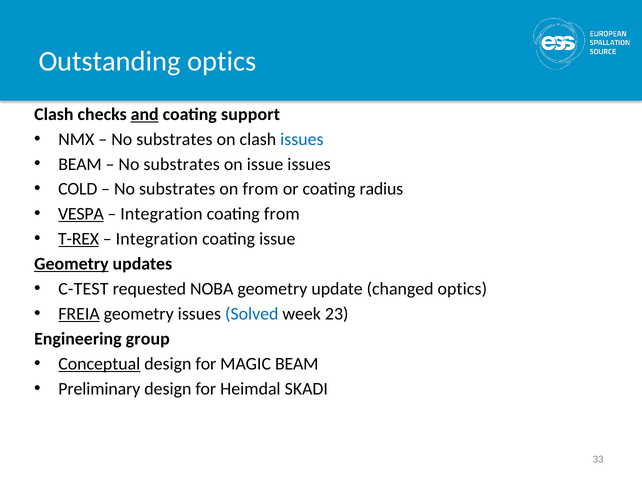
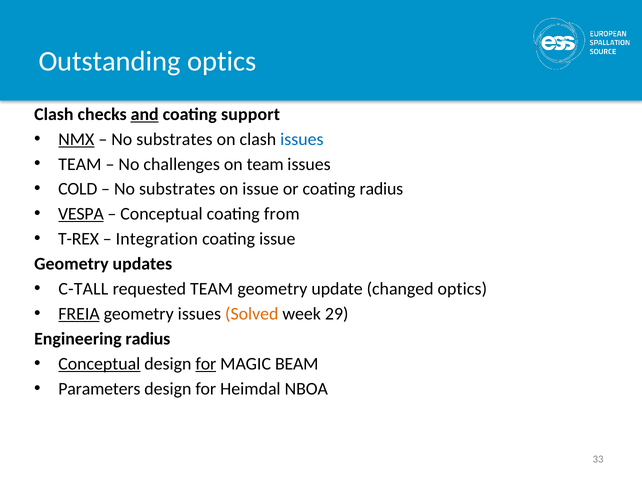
NMX underline: none -> present
BEAM at (80, 164): BEAM -> TEAM
substrates at (182, 164): substrates -> challenges
on issue: issue -> team
on from: from -> issue
Integration at (161, 214): Integration -> Conceptual
T-REX underline: present -> none
Geometry at (71, 264) underline: present -> none
C-TEST: C-TEST -> C-TALL
requested NOBA: NOBA -> TEAM
Solved colour: blue -> orange
23: 23 -> 29
Engineering group: group -> radius
for at (206, 364) underline: none -> present
Preliminary: Preliminary -> Parameters
SKADI: SKADI -> NBOA
